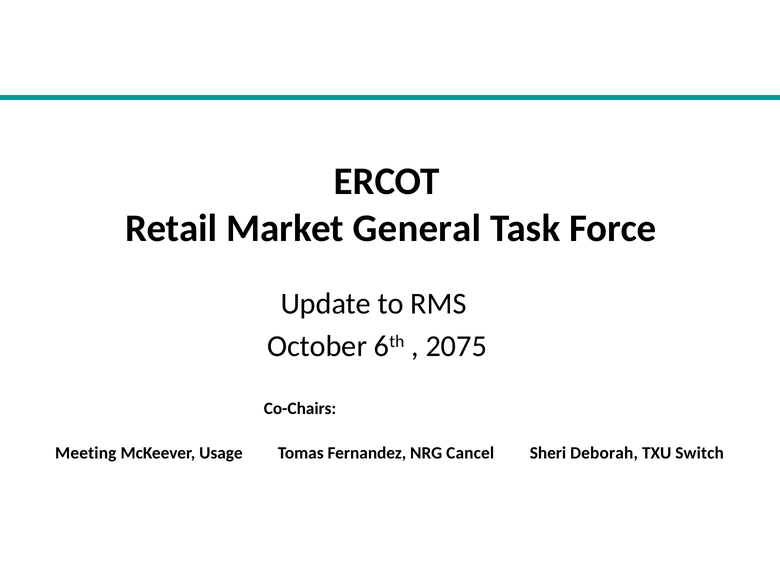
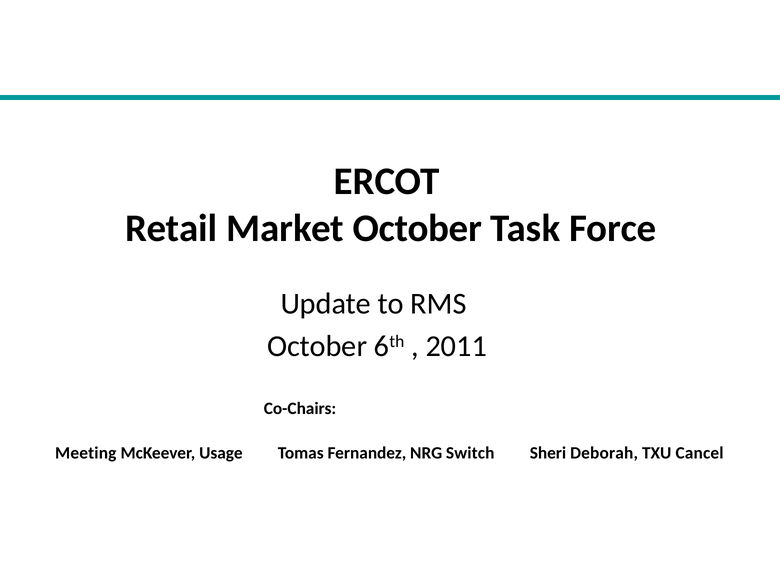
Market General: General -> October
2075: 2075 -> 2011
Cancel: Cancel -> Switch
Switch: Switch -> Cancel
